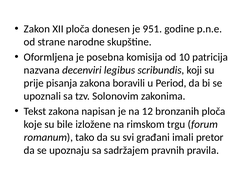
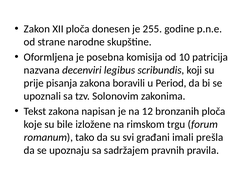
951: 951 -> 255
pretor: pretor -> prešla
